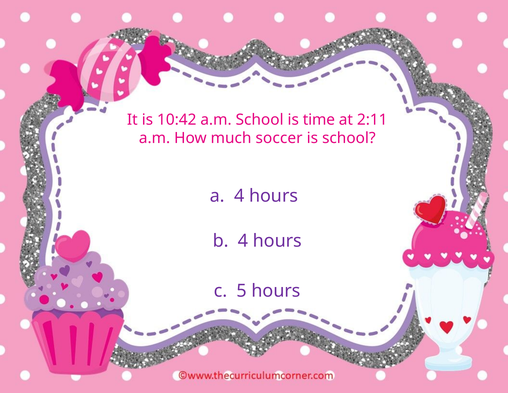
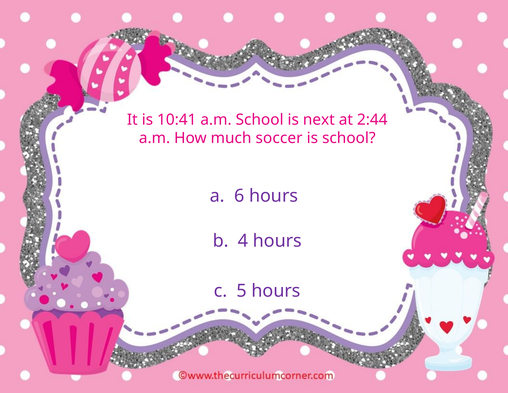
10:42: 10:42 -> 10:41
time: time -> next
2:11: 2:11 -> 2:44
a 4: 4 -> 6
